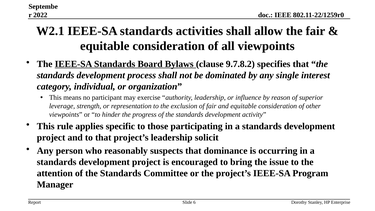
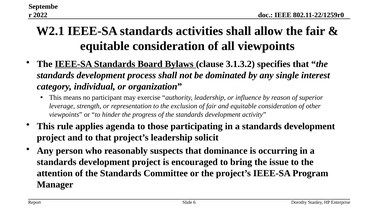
9.7.8.2: 9.7.8.2 -> 3.1.3.2
specific: specific -> agenda
